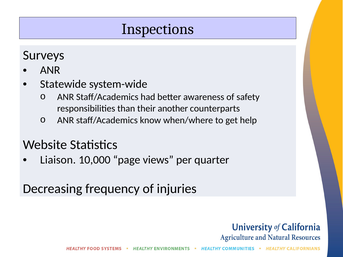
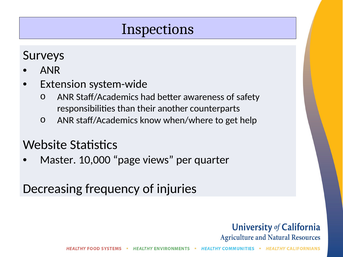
Statewide: Statewide -> Extension
Liaison: Liaison -> Master
